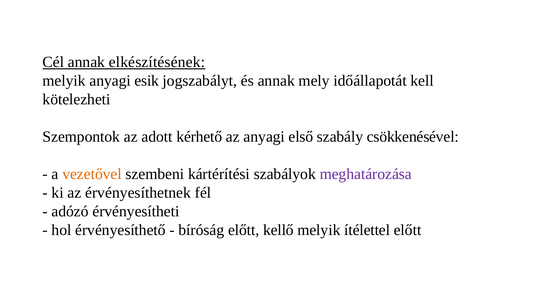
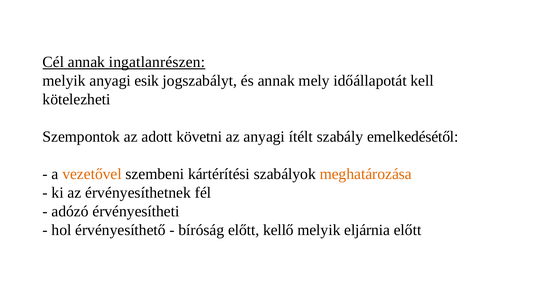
elkészítésének: elkészítésének -> ingatlanrészen
kérhető: kérhető -> követni
első: első -> ítélt
csökkenésével: csökkenésével -> emelkedésétől
meghatározása colour: purple -> orange
ítélettel: ítélettel -> eljárnia
